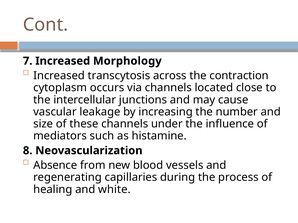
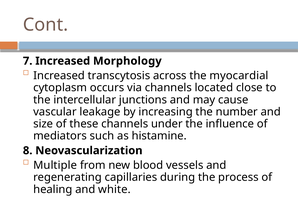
contraction: contraction -> myocardial
Absence: Absence -> Multiple
